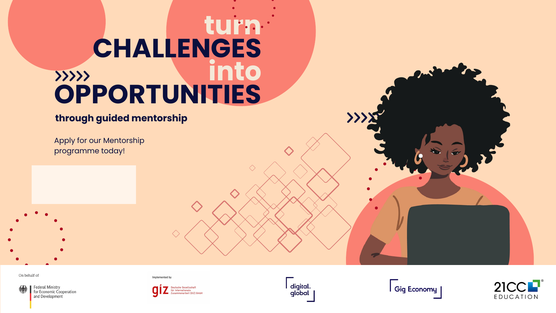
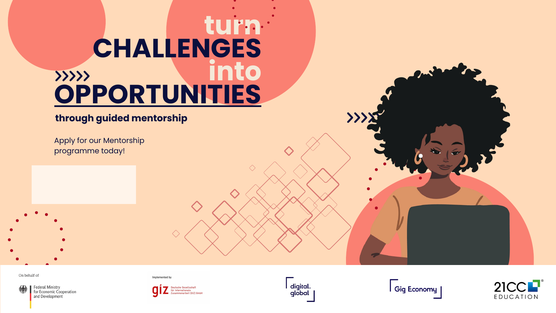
OPPORTUNITIES underline: none -> present
